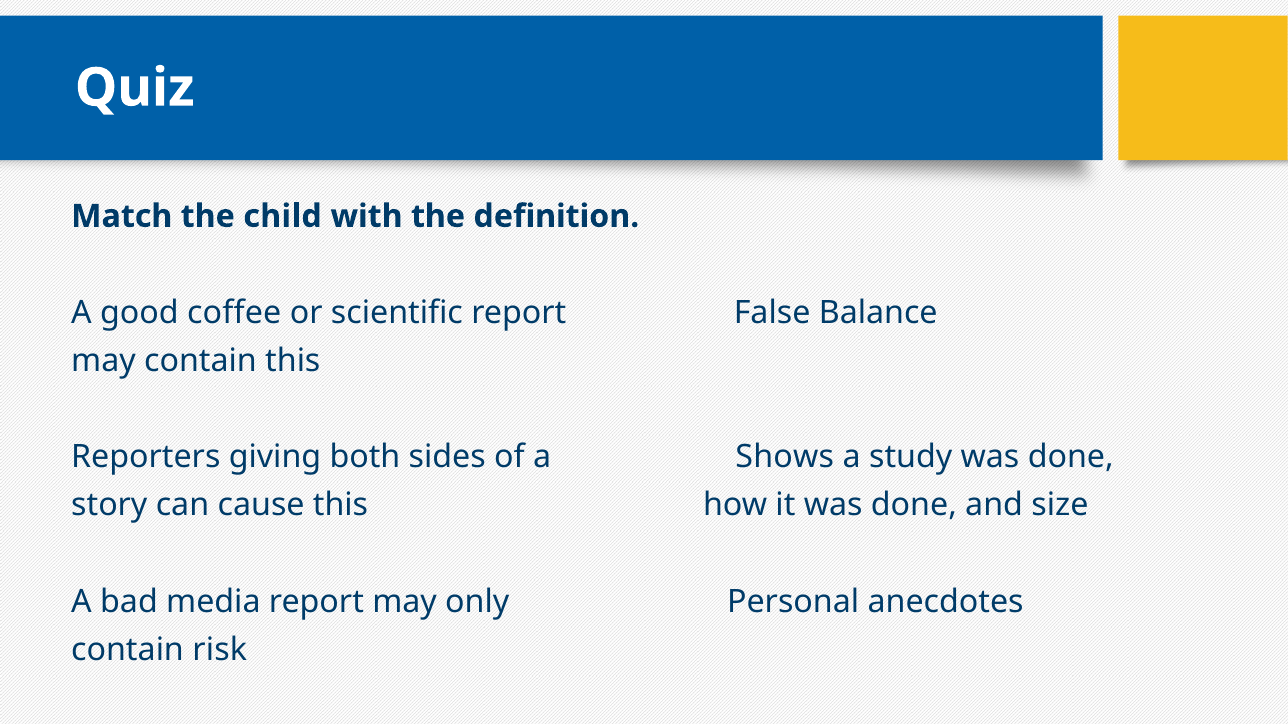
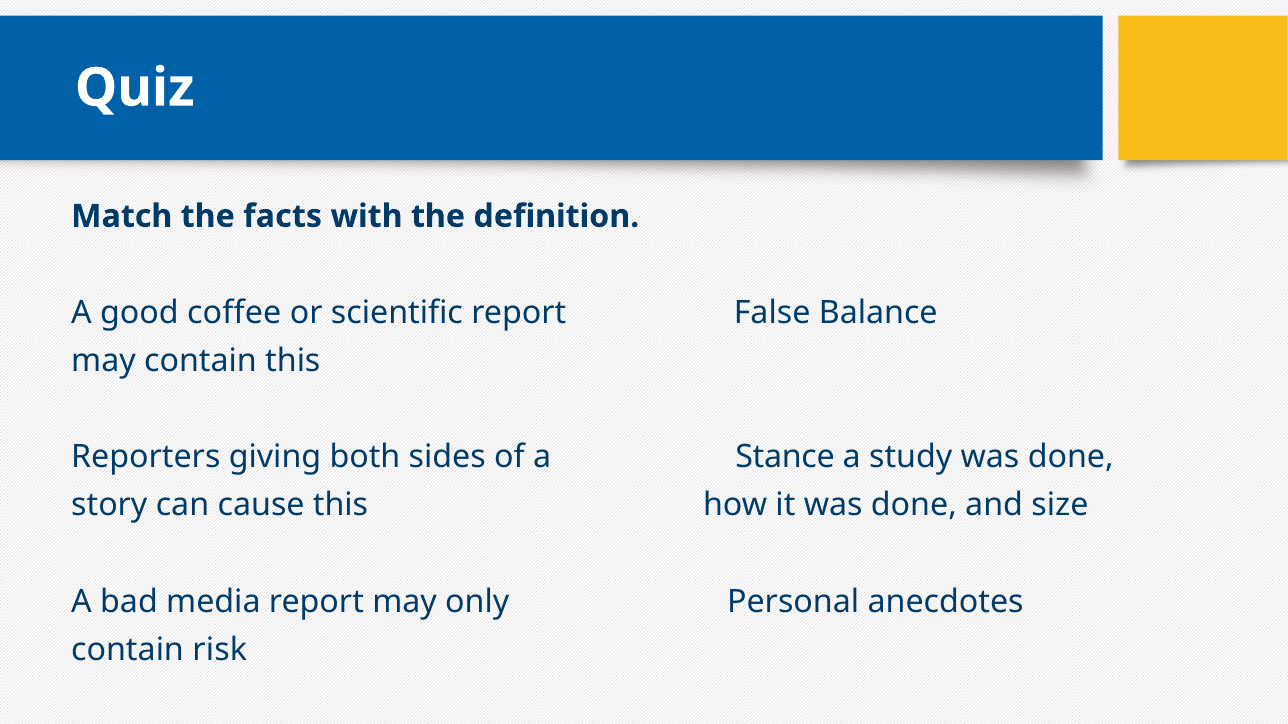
child: child -> facts
Shows: Shows -> Stance
